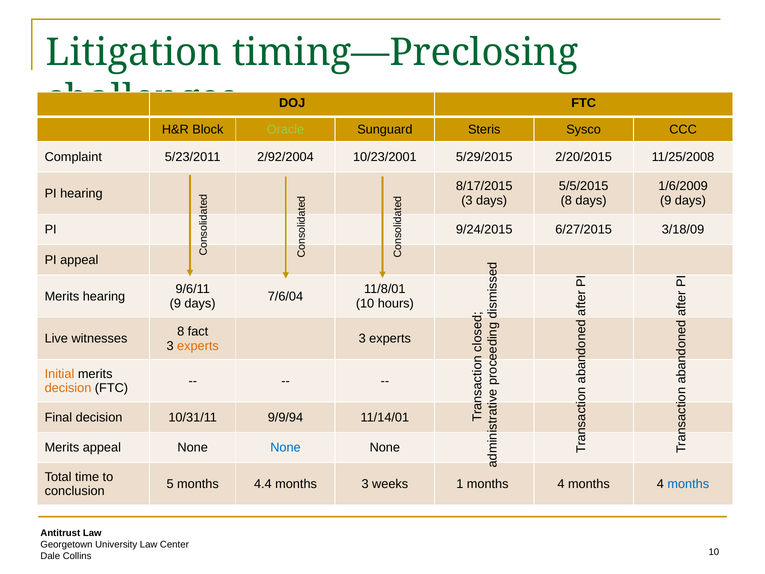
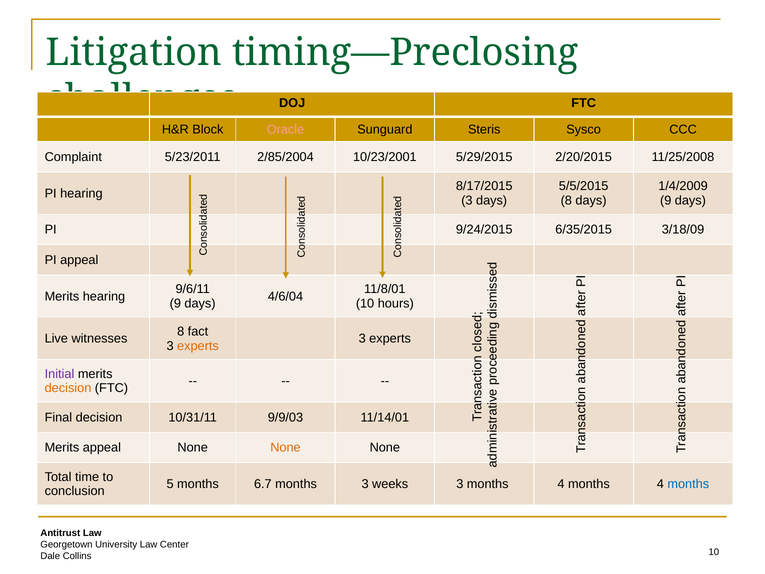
Oracle colour: light green -> pink
2/92/2004: 2/92/2004 -> 2/85/2004
1/6/2009: 1/6/2009 -> 1/4/2009
6/27/2015: 6/27/2015 -> 6/35/2015
7/6/04: 7/6/04 -> 4/6/04
Initial colour: orange -> purple
9/9/94: 9/9/94 -> 9/9/03
None at (285, 447) colour: blue -> orange
4.4: 4.4 -> 6.7
weeks 1: 1 -> 3
